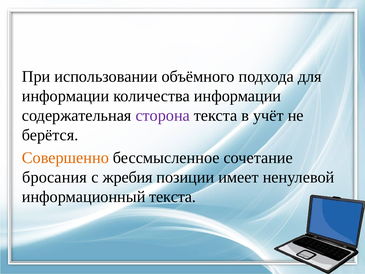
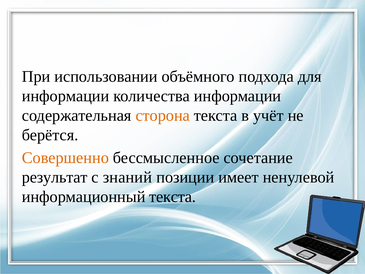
сторона colour: purple -> orange
бросания: бросания -> результат
жребия: жребия -> знаний
